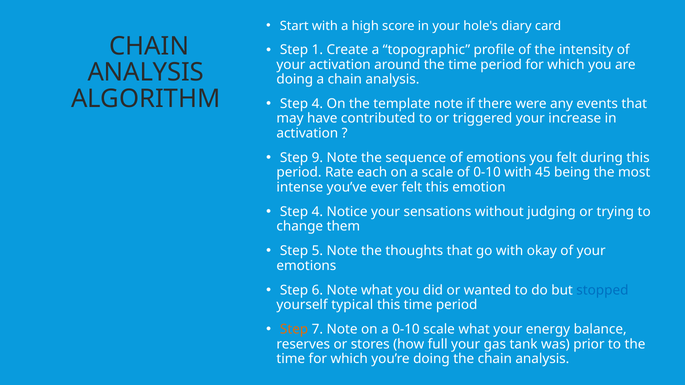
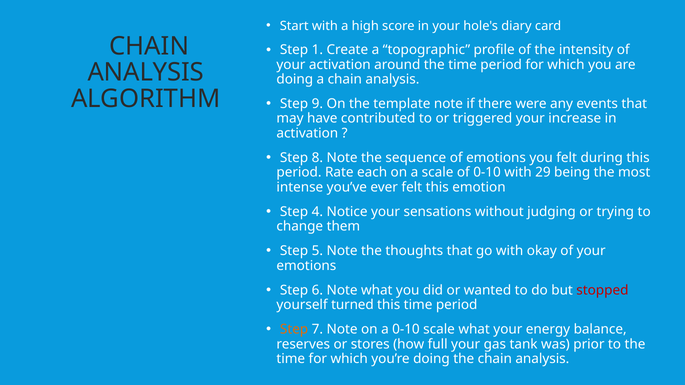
4 at (317, 104): 4 -> 9
9: 9 -> 8
45: 45 -> 29
stopped colour: blue -> red
typical: typical -> turned
